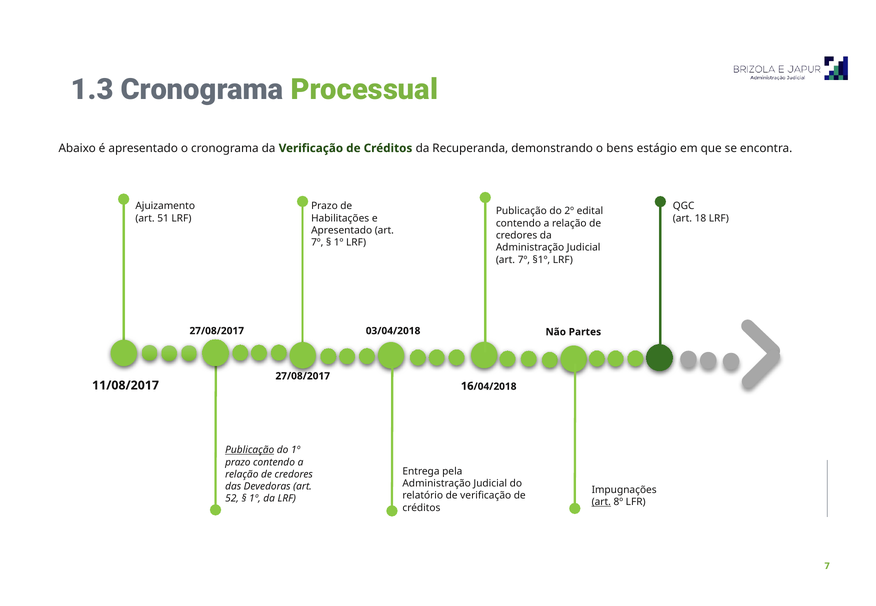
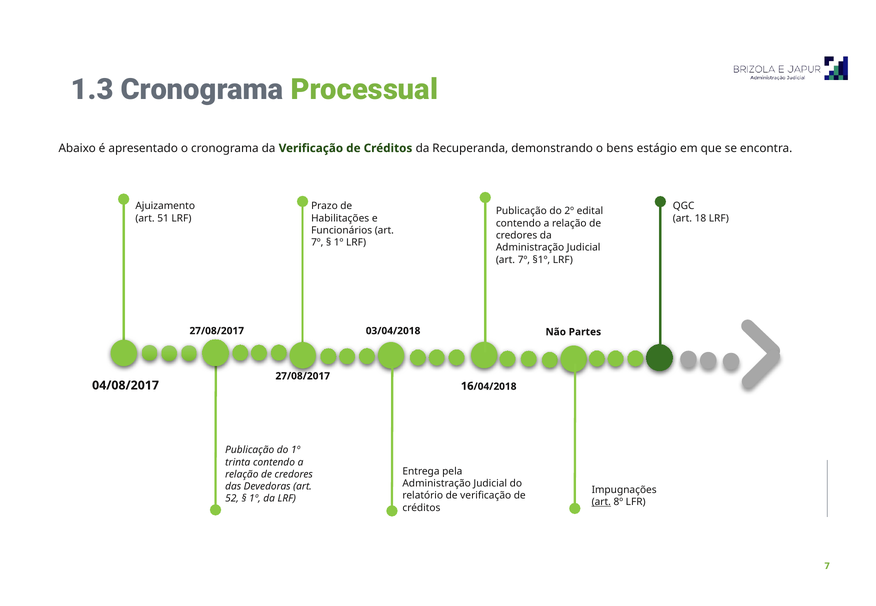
Apresentado at (342, 231): Apresentado -> Funcionários
11/08/2017: 11/08/2017 -> 04/08/2017
Publicação at (250, 450) underline: present -> none
prazo at (238, 463): prazo -> trinta
